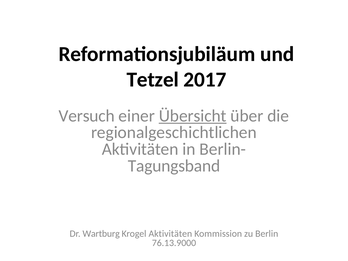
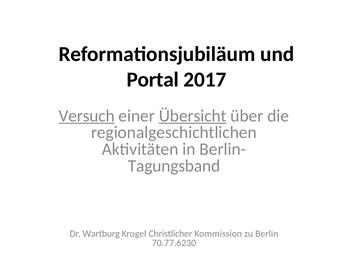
Tetzel: Tetzel -> Portal
Versuch underline: none -> present
Krogel Aktivitäten: Aktivitäten -> Christlicher
76.13.9000: 76.13.9000 -> 70.77.6230
